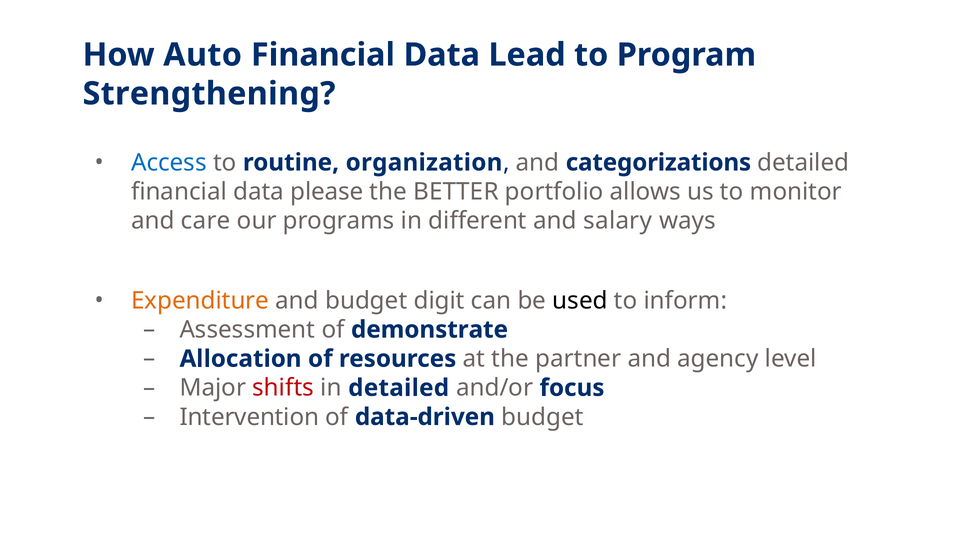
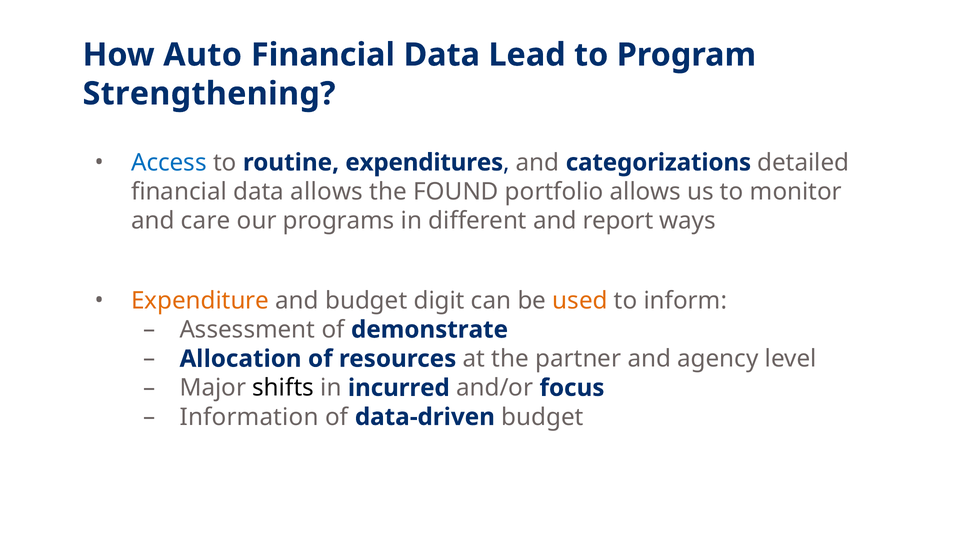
organization: organization -> expenditures
data please: please -> allows
BETTER: BETTER -> FOUND
salary: salary -> report
used colour: black -> orange
shifts colour: red -> black
in detailed: detailed -> incurred
Intervention: Intervention -> Information
